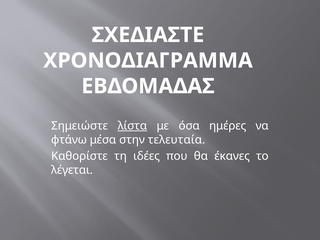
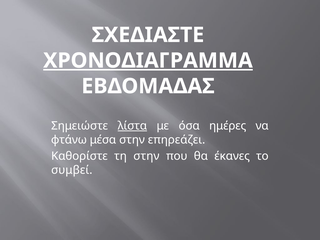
ΧΡΟΝΟΔΙΑΓΡΑΜΜΑ underline: none -> present
τελευταία: τελευταία -> επηρεάζει
τη ιδέες: ιδέες -> στην
λέγεται: λέγεται -> συμβεί
